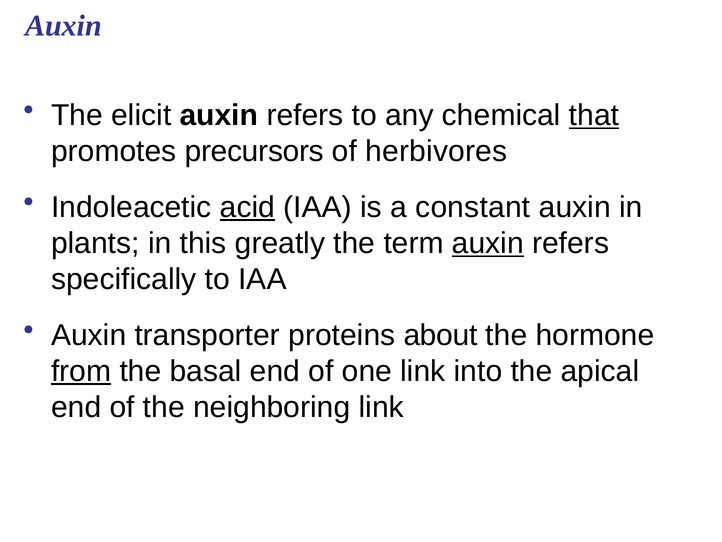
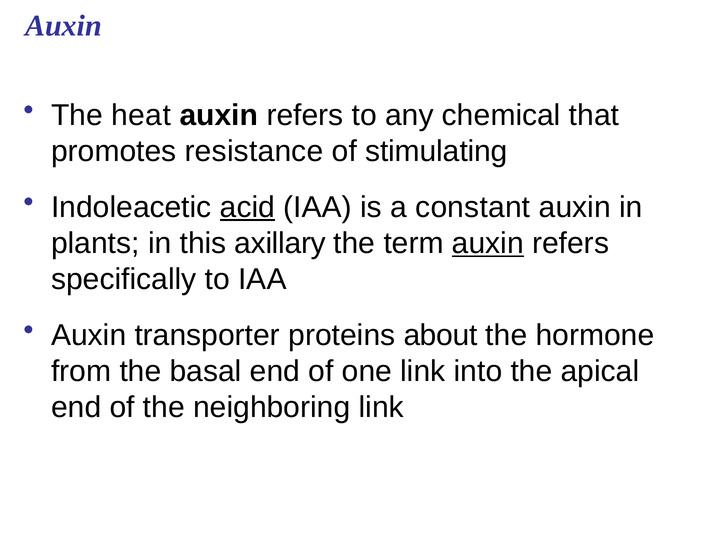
elicit: elicit -> heat
that underline: present -> none
precursors: precursors -> resistance
herbivores: herbivores -> stimulating
greatly: greatly -> axillary
from underline: present -> none
